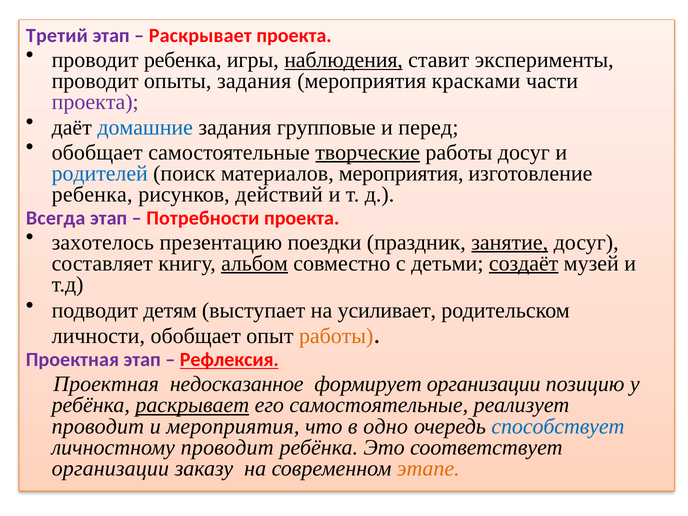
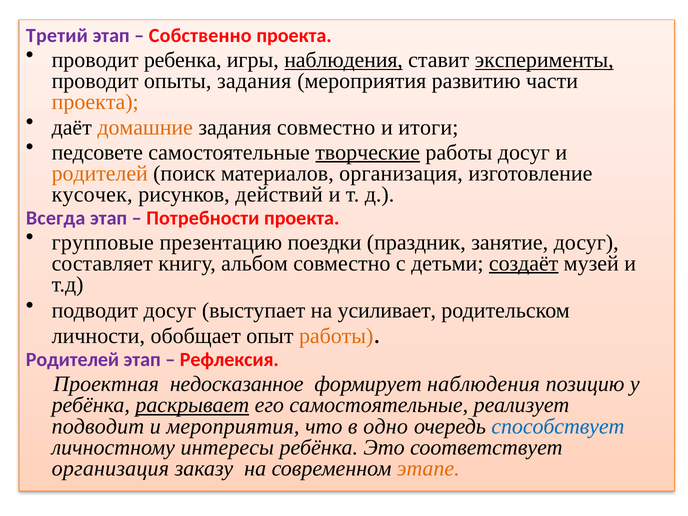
Раскрывает at (200, 36): Раскрывает -> Собственно
эксперименты underline: none -> present
красками: красками -> развитию
проекта at (95, 102) colour: purple -> orange
домашние colour: blue -> orange
задания групповые: групповые -> совместно
перед: перед -> итоги
обобщает at (97, 152): обобщает -> педсовете
родителей at (100, 173) colour: blue -> orange
материалов мероприятия: мероприятия -> организация
ребенка at (92, 194): ребенка -> кусочек
захотелось: захотелось -> групповые
занятие underline: present -> none
альбом underline: present -> none
подводит детям: детям -> досуг
Проектная at (72, 360): Проектная -> Родителей
Рефлексия underline: present -> none
формирует организации: организации -> наблюдения
проводит at (98, 426): проводит -> подводит
личностному проводит: проводит -> интересы
организации at (110, 468): организации -> организация
